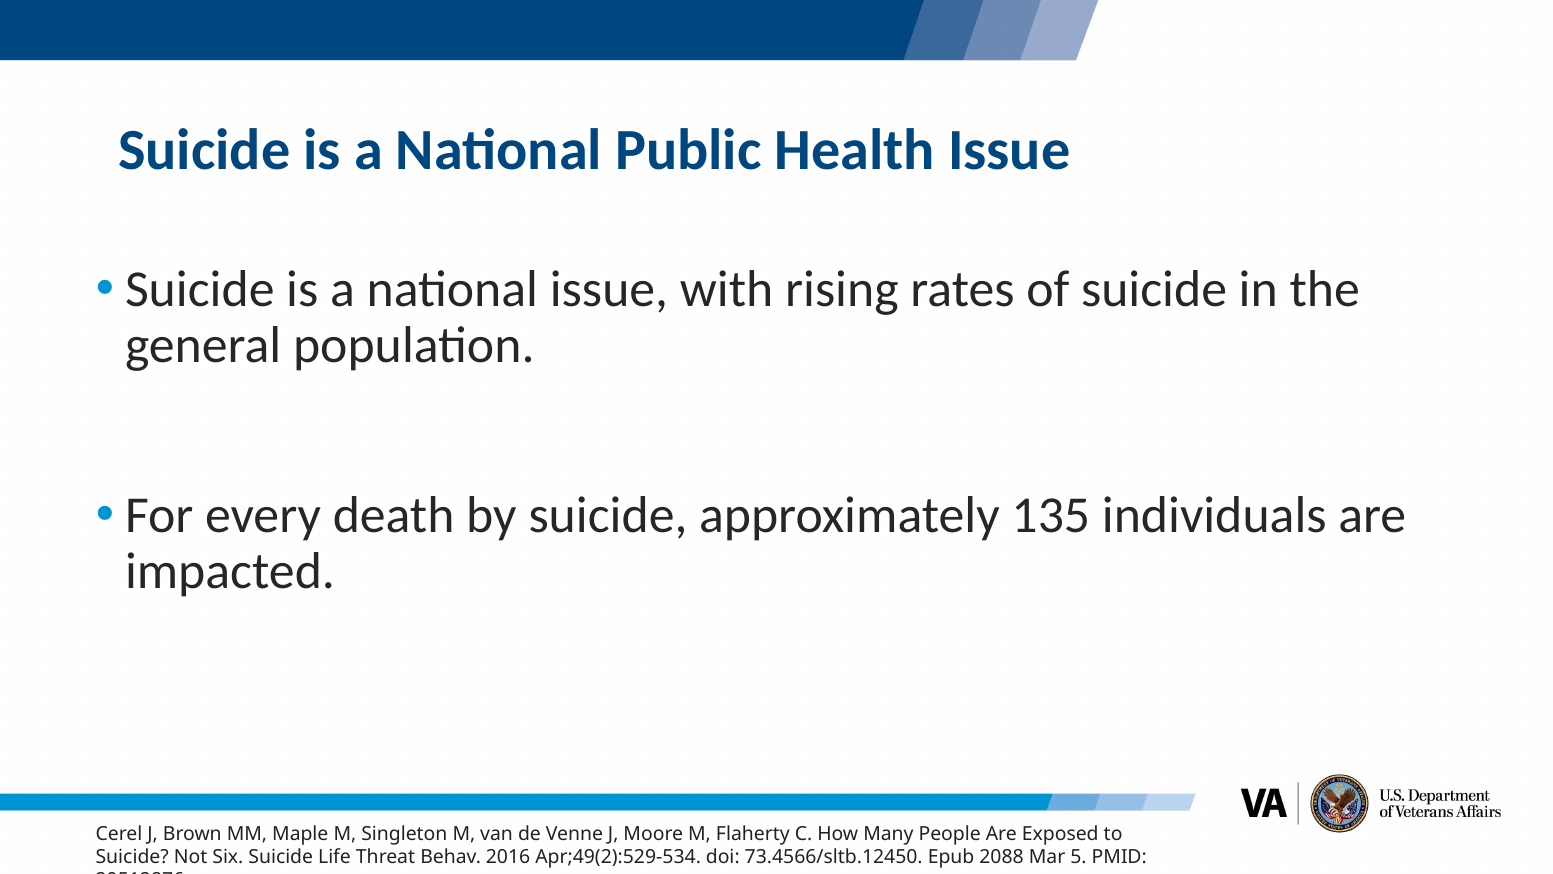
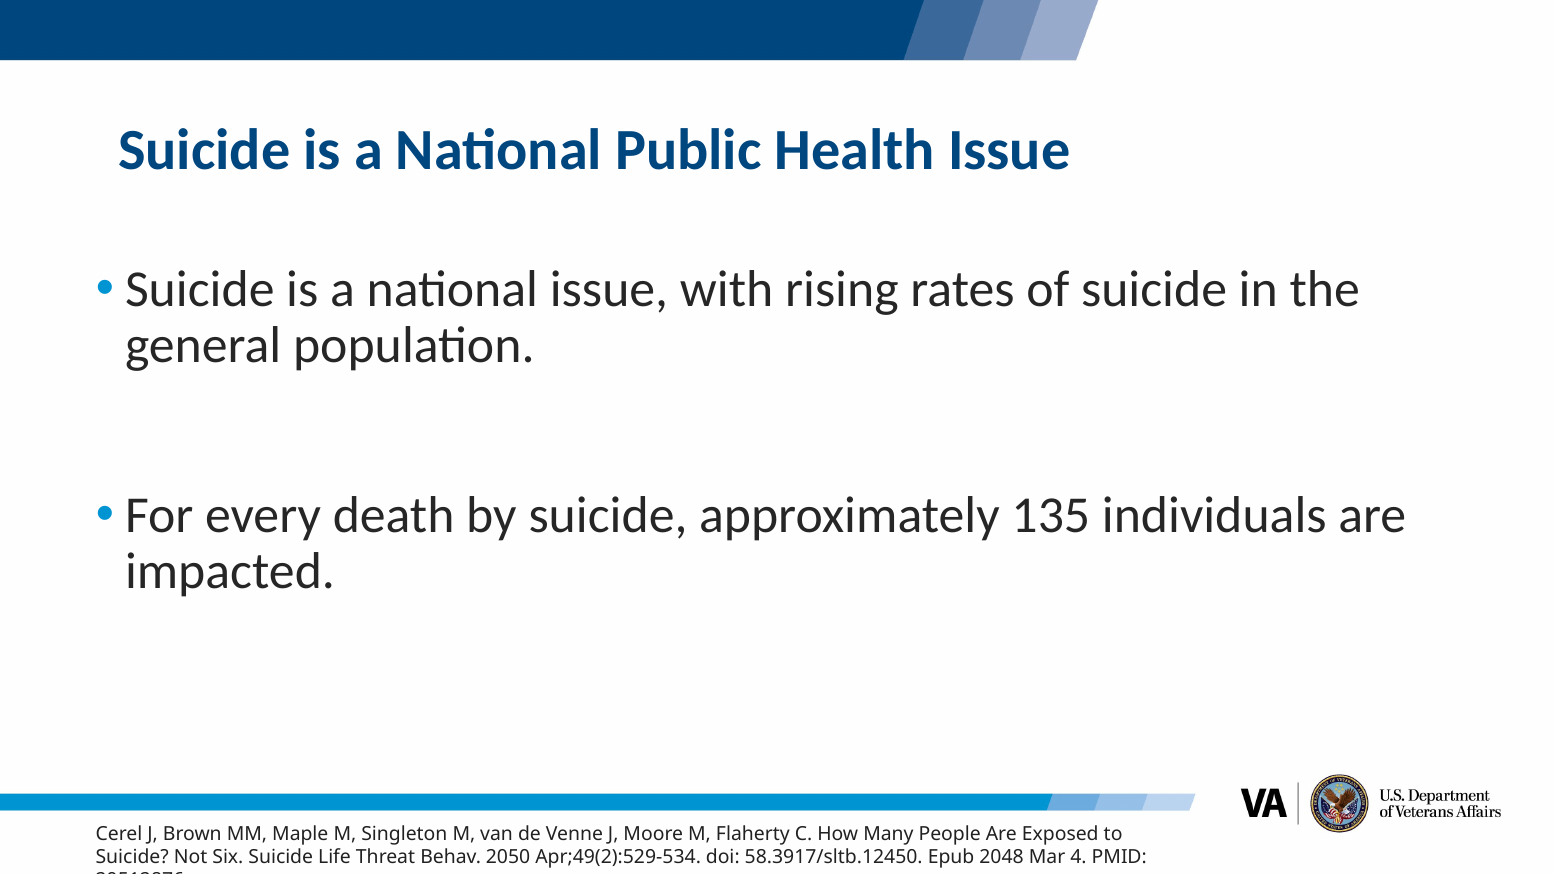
2016: 2016 -> 2050
73.4566/sltb.12450: 73.4566/sltb.12450 -> 58.3917/sltb.12450
2088: 2088 -> 2048
5: 5 -> 4
